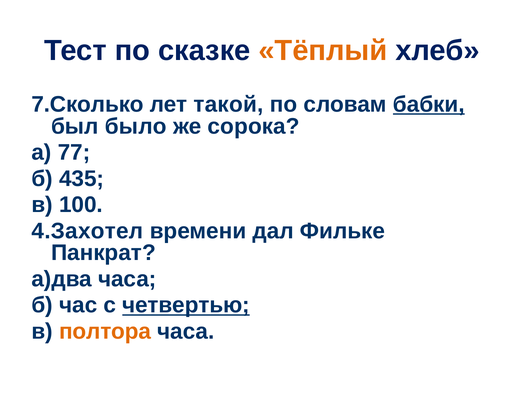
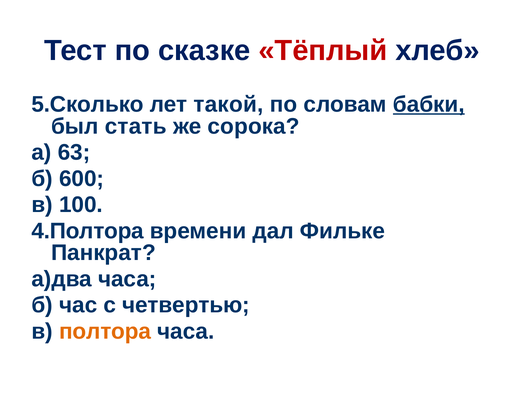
Тёплый colour: orange -> red
7.Сколько: 7.Сколько -> 5.Сколько
было: было -> стать
77: 77 -> 63
435: 435 -> 600
4.Захотел: 4.Захотел -> 4.Полтора
четвертью underline: present -> none
